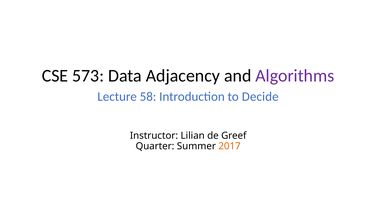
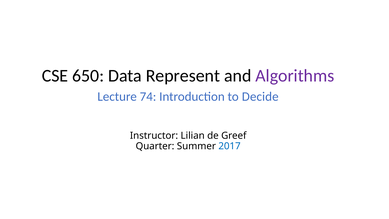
573: 573 -> 650
Adjacency: Adjacency -> Represent
58: 58 -> 74
2017 colour: orange -> blue
